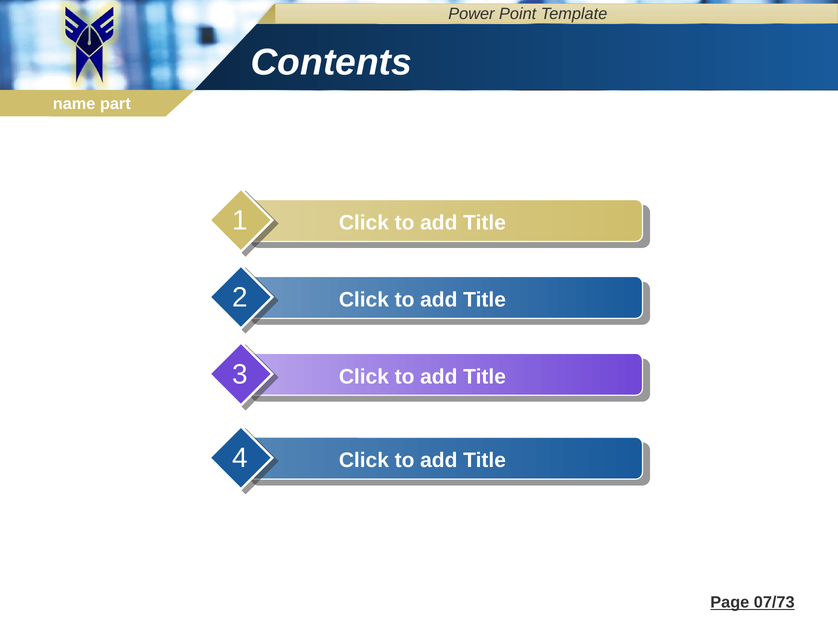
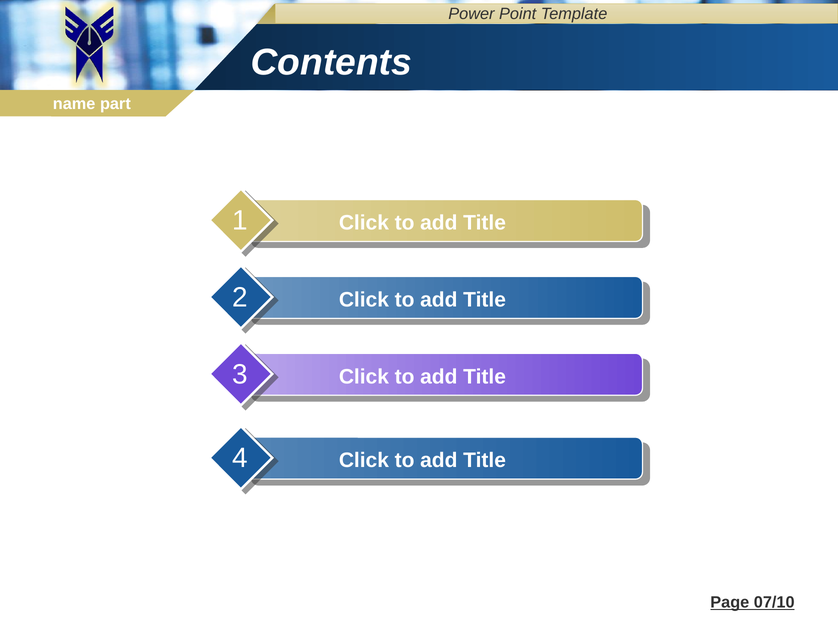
07/73: 07/73 -> 07/10
